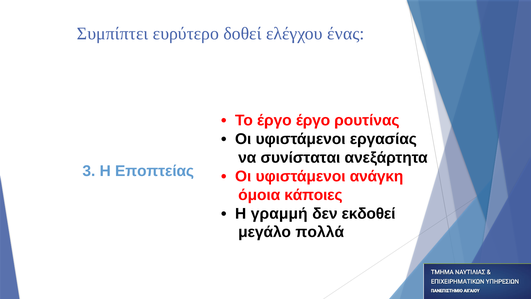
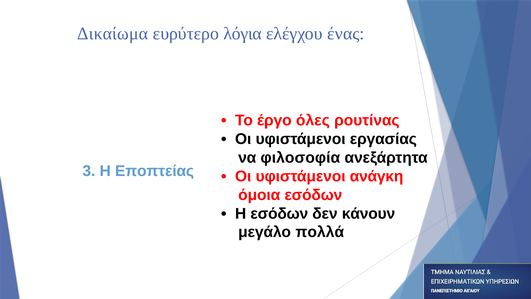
Συμπίπτει: Συμπίπτει -> Δικαίωμα
δοθεί: δοθεί -> λόγια
έργο έργο: έργο -> όλες
συνίσταται: συνίσταται -> φιλοσοφία
όμοια κάποιες: κάποιες -> εσόδων
Η γραμμή: γραμμή -> εσόδων
εκδοθεί: εκδοθεί -> κάνουν
